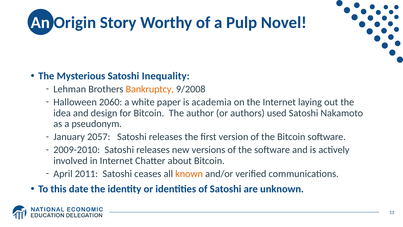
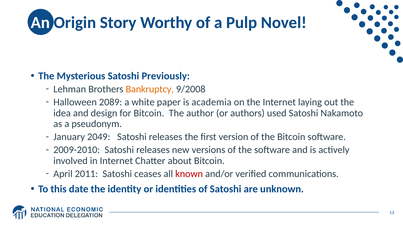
Inequality: Inequality -> Previously
2060: 2060 -> 2089
2057: 2057 -> 2049
known colour: orange -> red
